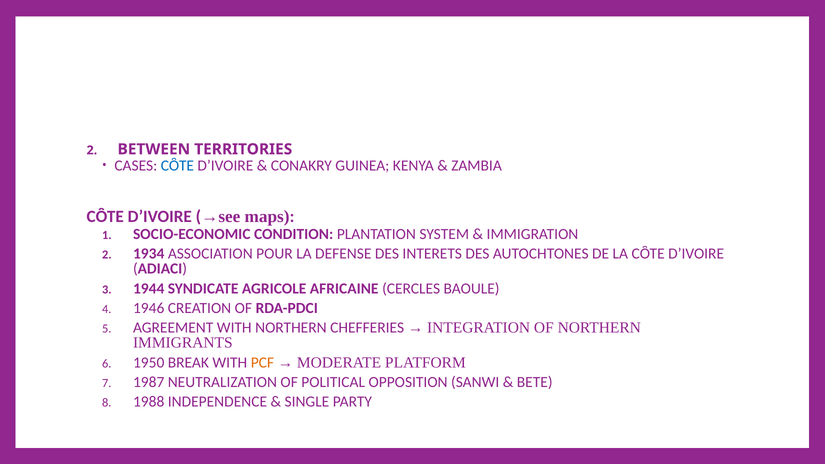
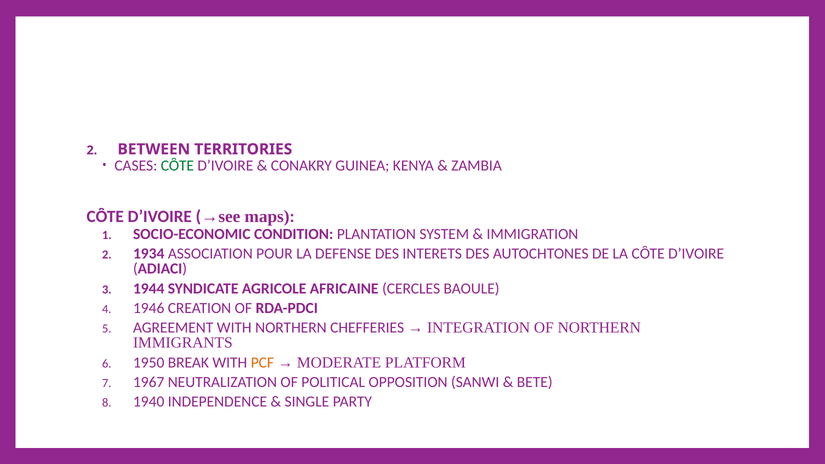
CȎTE at (177, 166) colour: blue -> green
1987: 1987 -> 1967
1988: 1988 -> 1940
